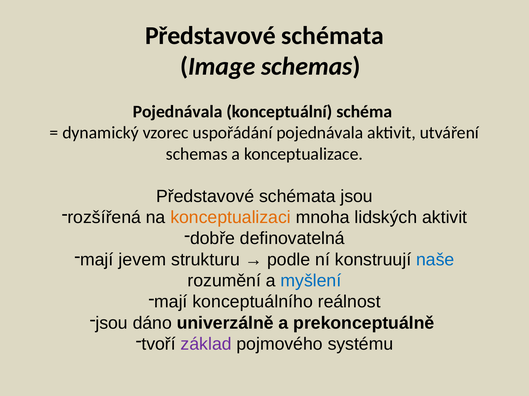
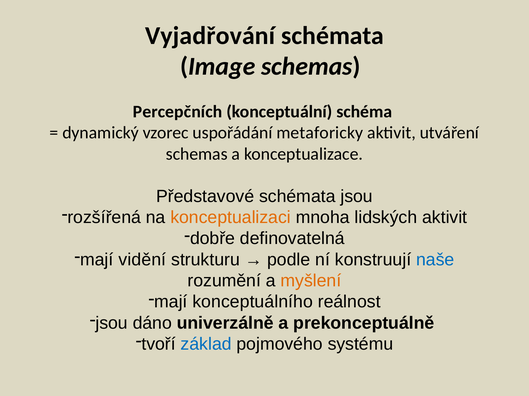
Představové at (210, 36): Představové -> Vyjadřování
Pojednávala at (178, 112): Pojednávala -> Percepčních
uspořádání pojednávala: pojednávala -> metaforicky
jevem: jevem -> vidění
myšlení colour: blue -> orange
základ colour: purple -> blue
